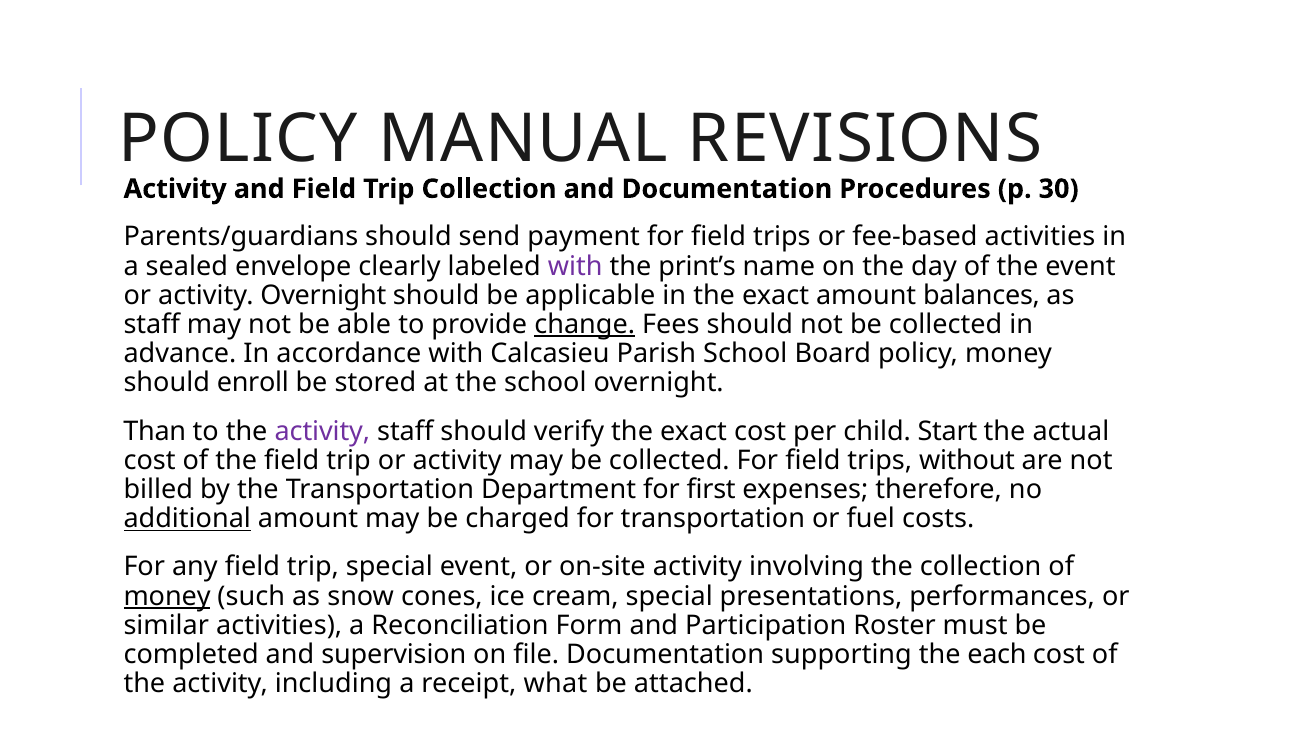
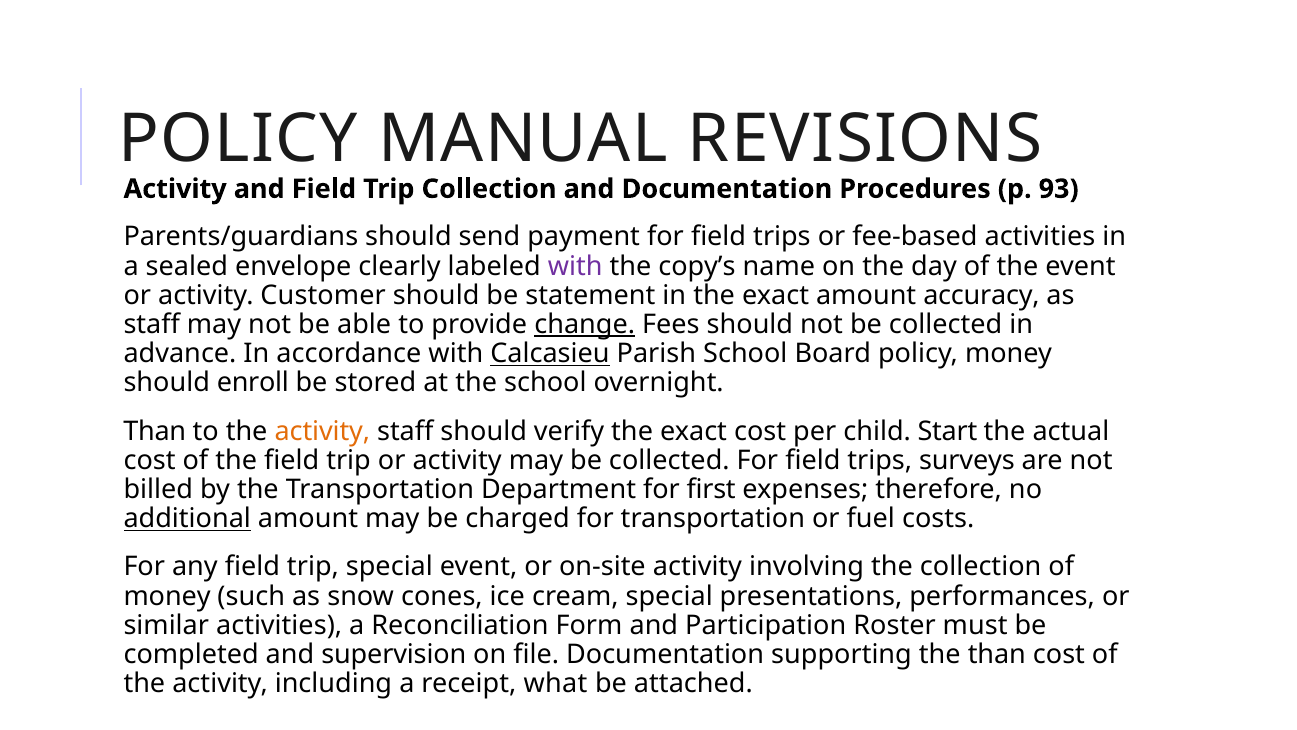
30: 30 -> 93
print’s: print’s -> copy’s
activity Overnight: Overnight -> Customer
applicable: applicable -> statement
balances: balances -> accuracy
Calcasieu underline: none -> present
activity at (322, 431) colour: purple -> orange
without: without -> surveys
money at (167, 596) underline: present -> none
the each: each -> than
